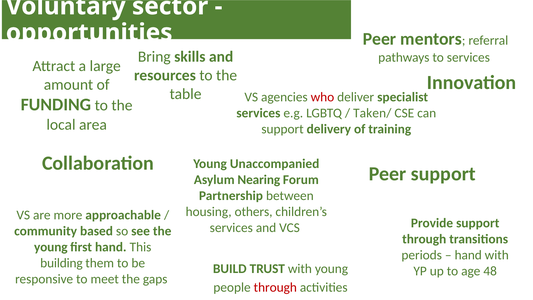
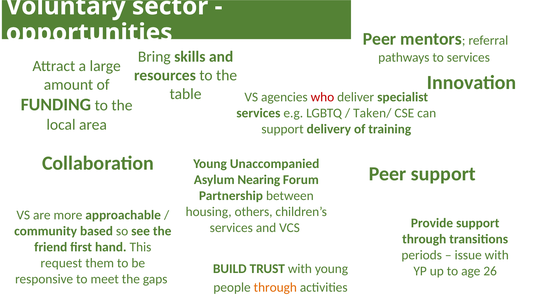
young at (51, 247): young -> friend
hand at (468, 255): hand -> issue
building: building -> request
48: 48 -> 26
through at (275, 287) colour: red -> orange
